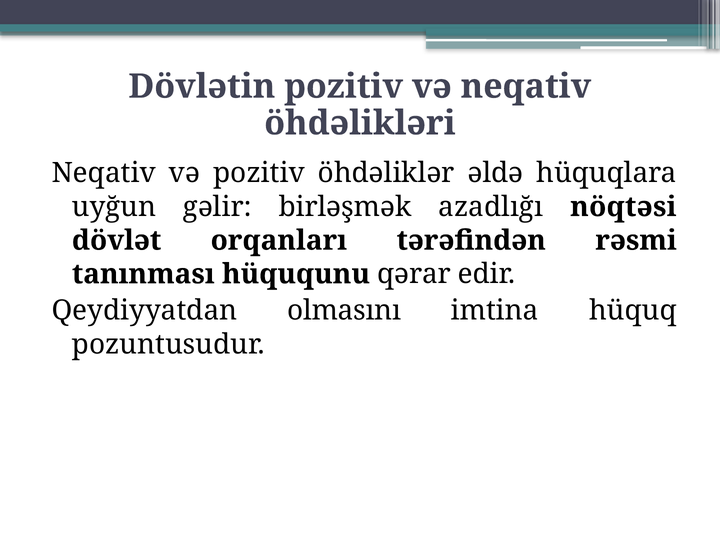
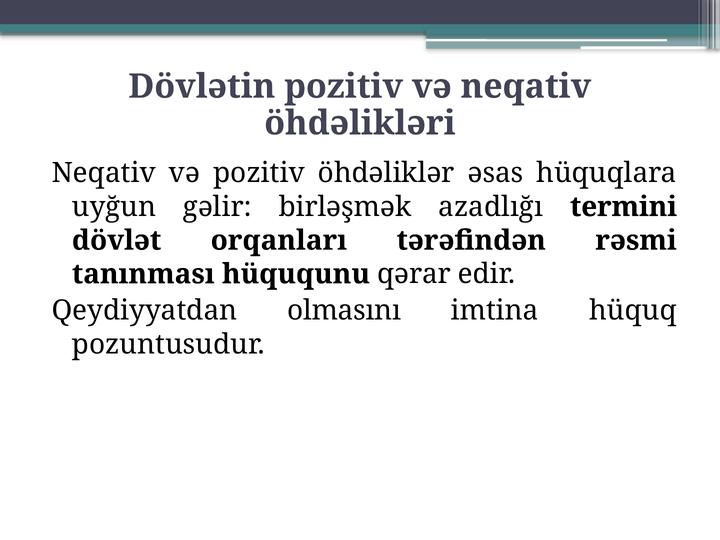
əldə: əldə -> əsas
nöqtəsi: nöqtəsi -> termini
